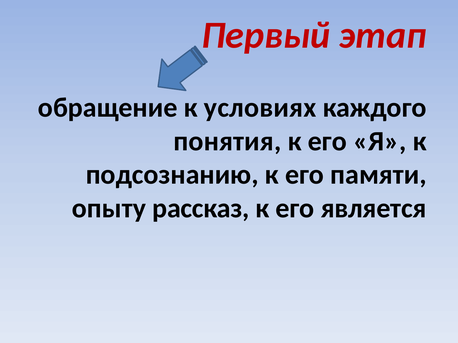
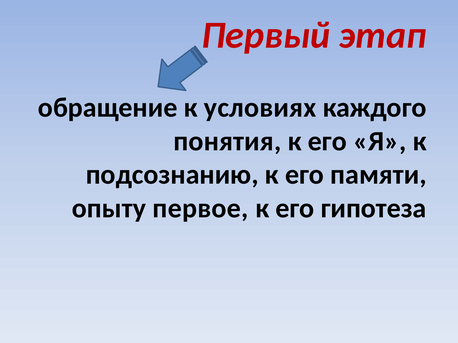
рассказ: рассказ -> первое
является: является -> гипотеза
